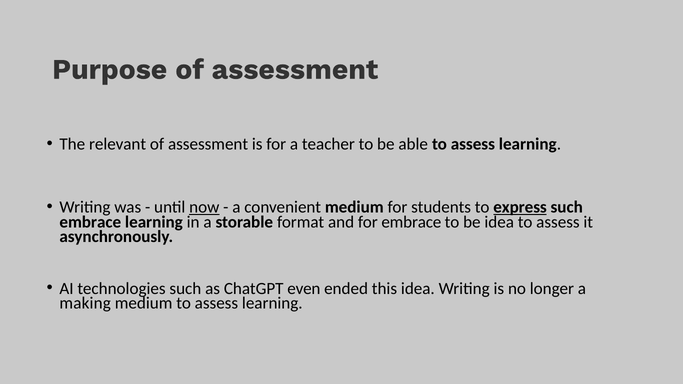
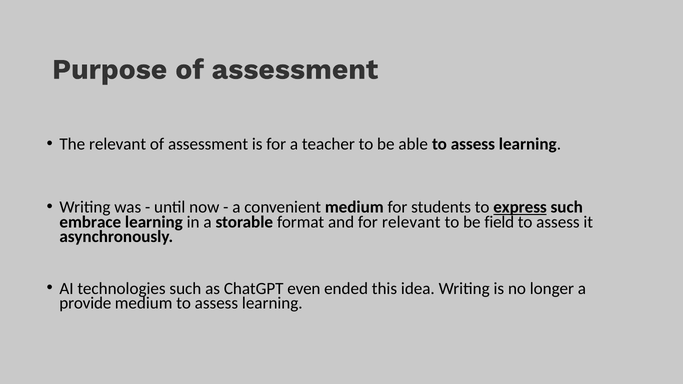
now underline: present -> none
for embrace: embrace -> relevant
be idea: idea -> field
making: making -> provide
